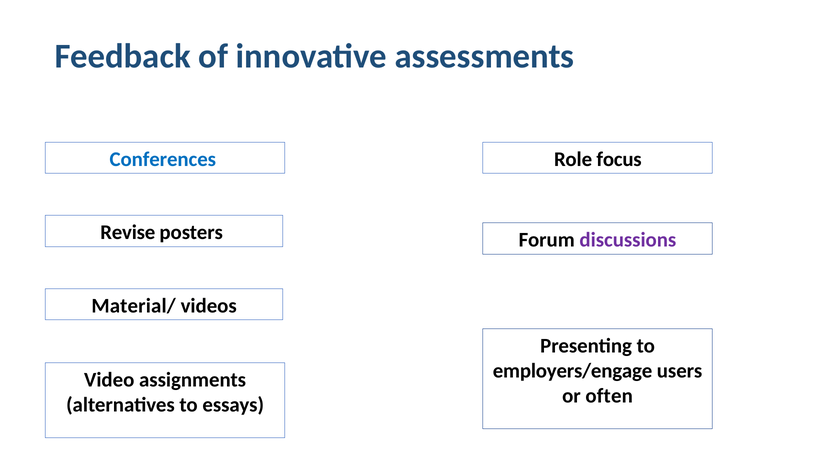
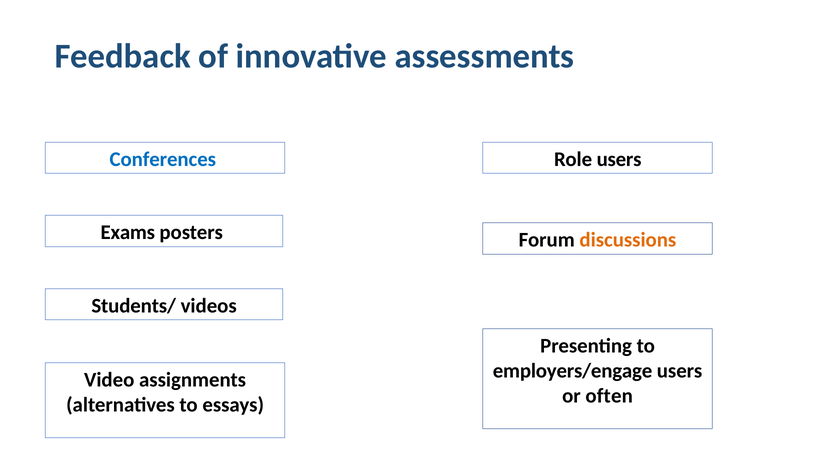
Role focus: focus -> users
Revise: Revise -> Exams
discussions colour: purple -> orange
Material/: Material/ -> Students/
